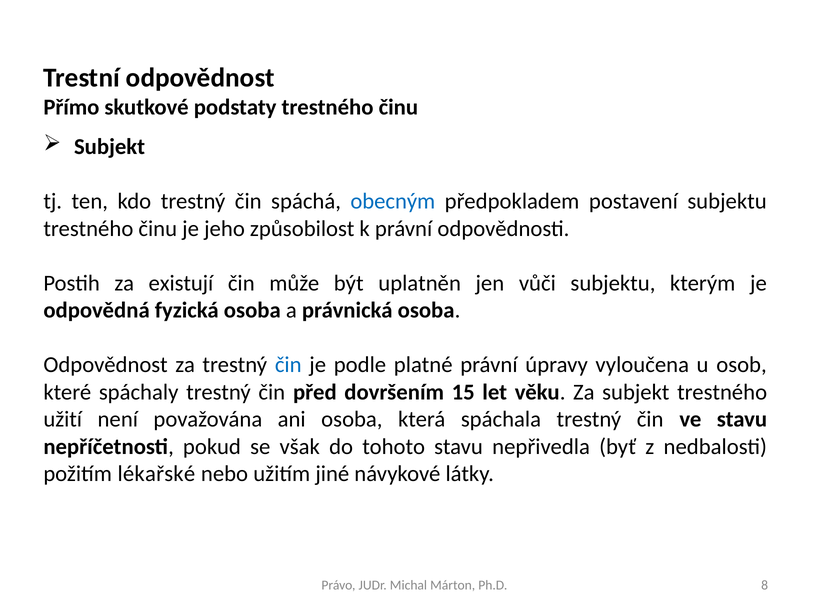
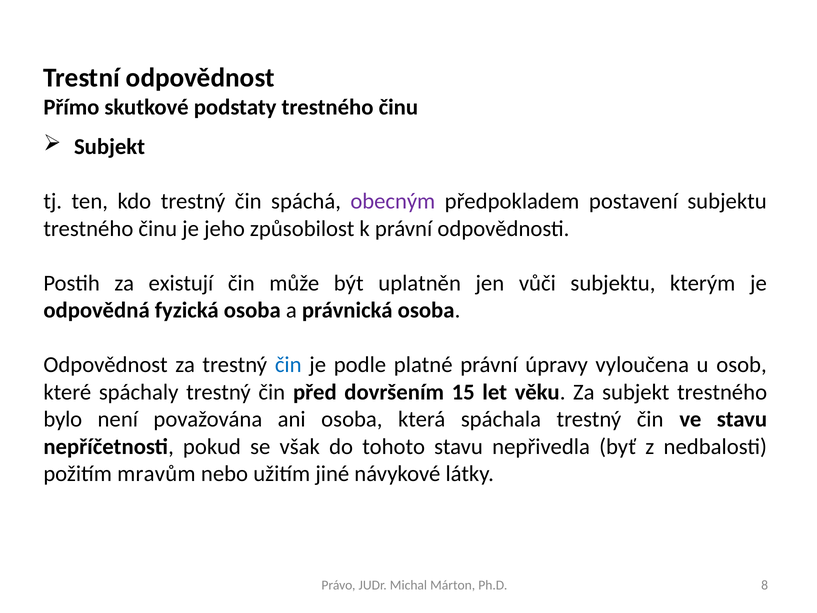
obecným colour: blue -> purple
užití: užití -> bylo
lékařské: lékařské -> mravům
